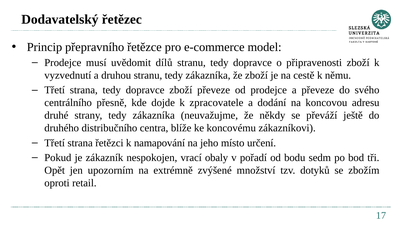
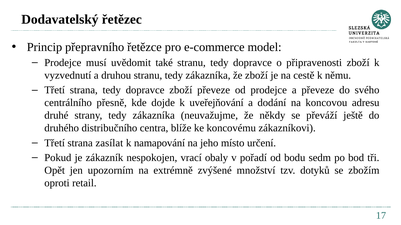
dílů: dílů -> také
zpracovatele: zpracovatele -> uveřejňování
řetězci: řetězci -> zasílat
